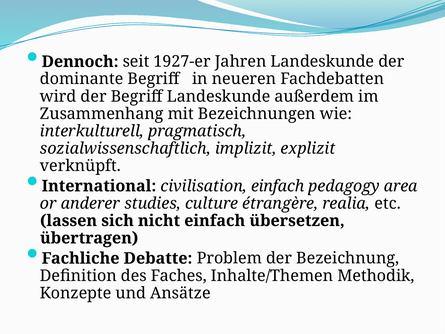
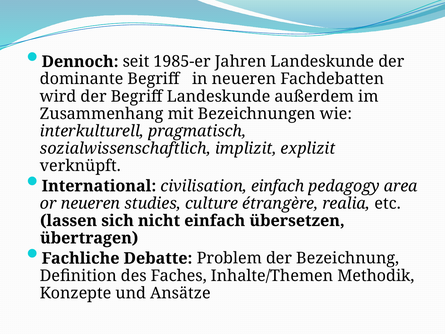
1927-er: 1927-er -> 1985-er
or anderer: anderer -> neueren
